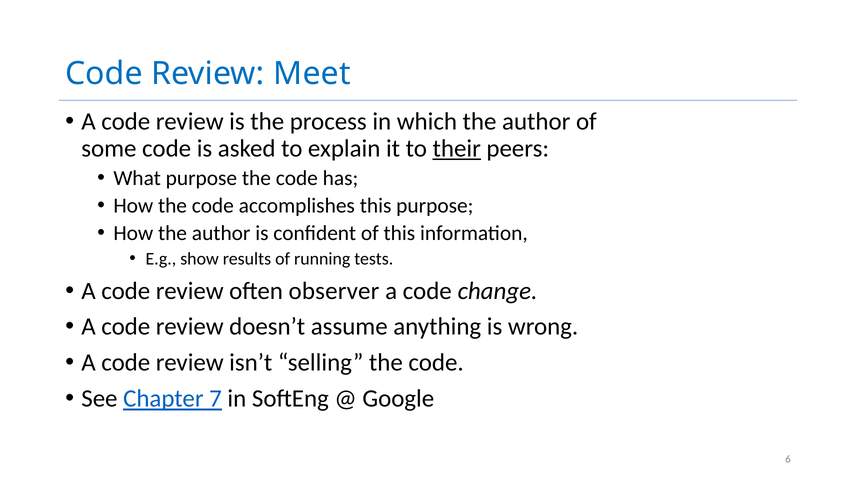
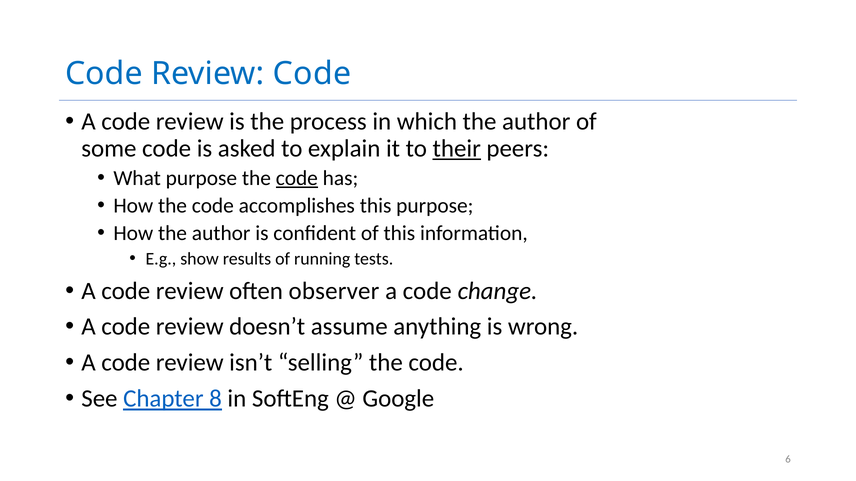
Review Meet: Meet -> Code
code at (297, 178) underline: none -> present
7: 7 -> 8
